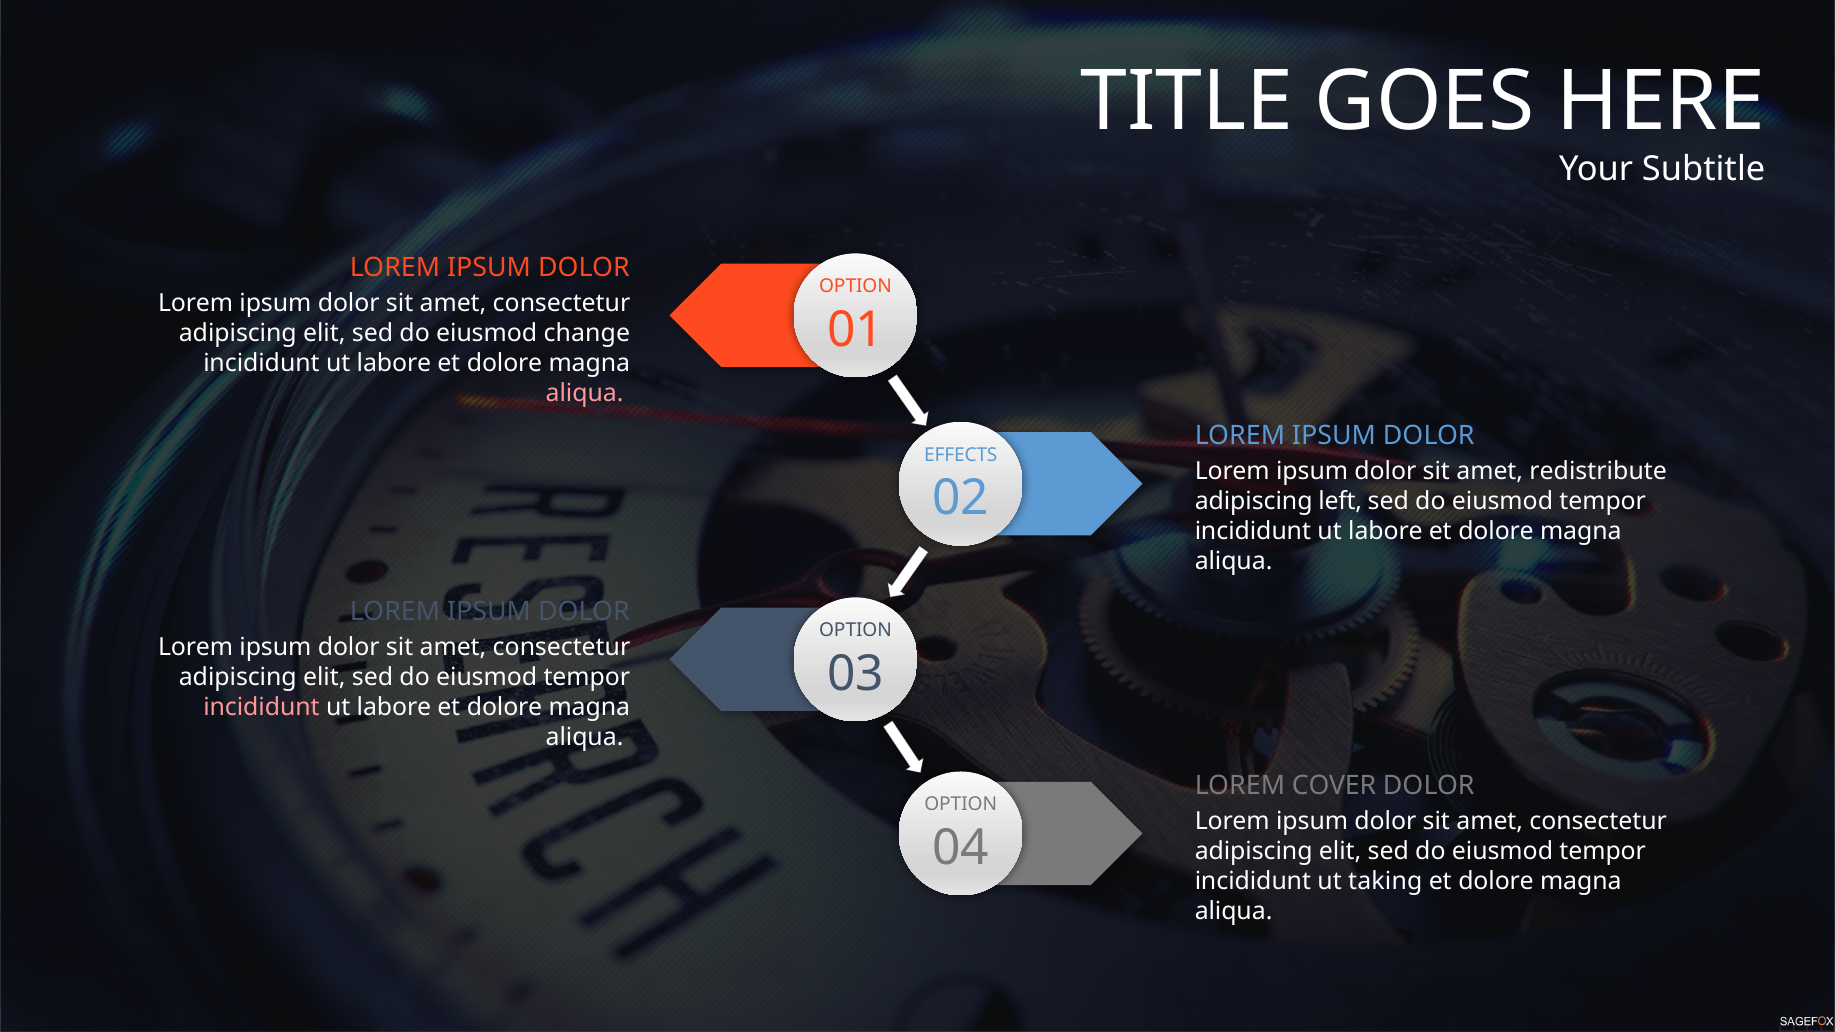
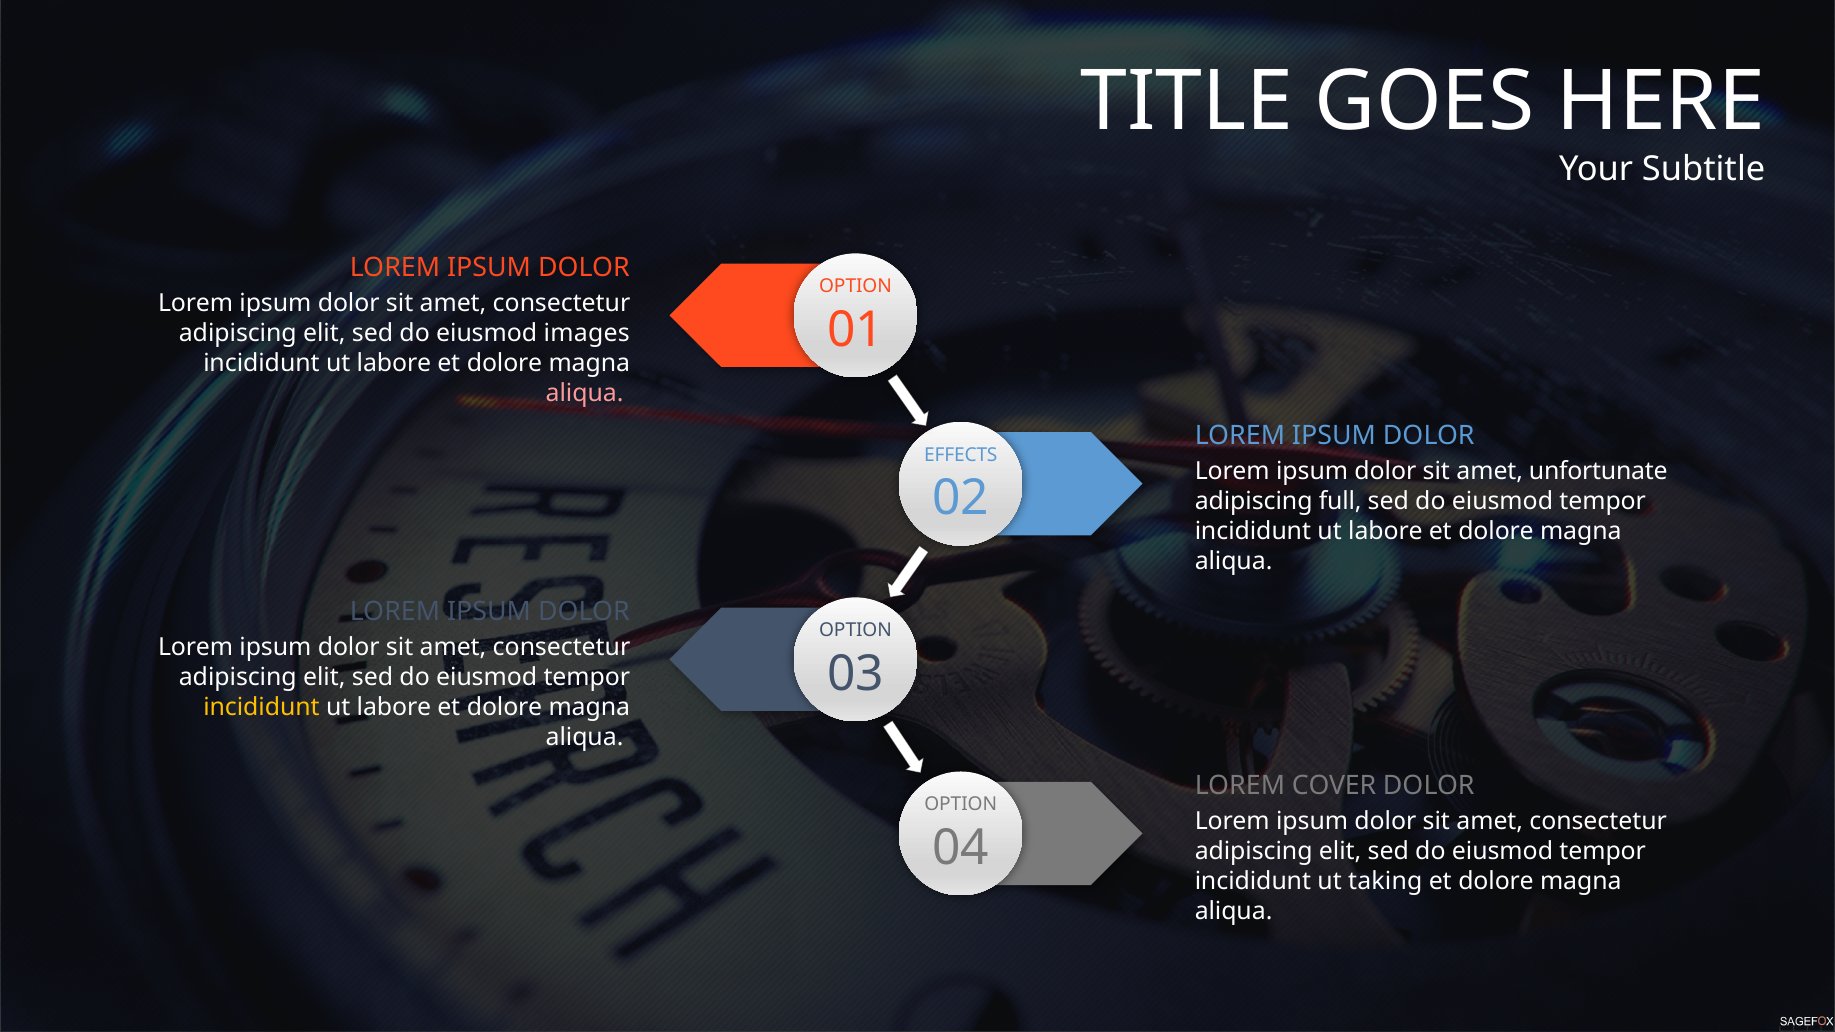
change: change -> images
redistribute: redistribute -> unfortunate
left: left -> full
incididunt at (261, 707) colour: pink -> yellow
